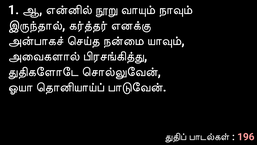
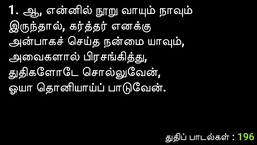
196 colour: pink -> light green
